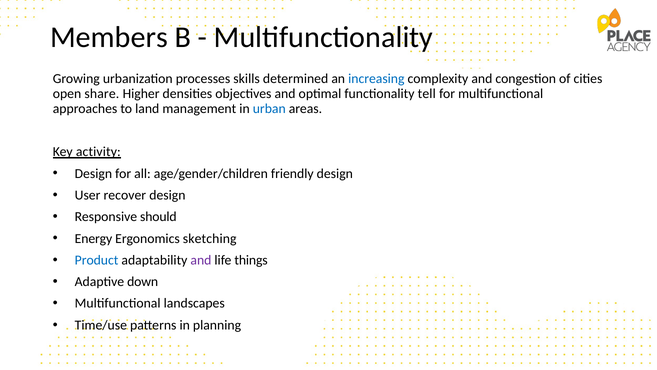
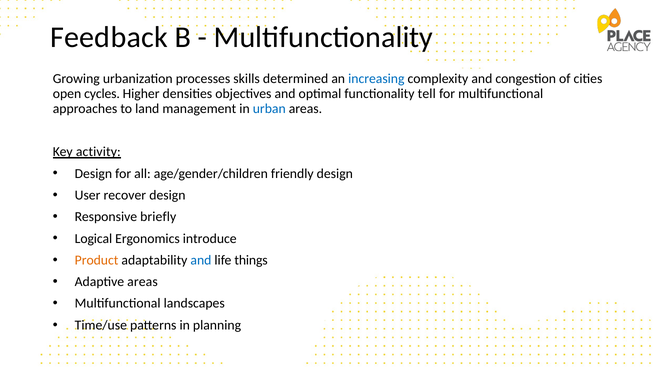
Members: Members -> Feedback
share: share -> cycles
should: should -> briefly
Energy: Energy -> Logical
sketching: sketching -> introduce
Product colour: blue -> orange
and at (201, 260) colour: purple -> blue
Adaptive down: down -> areas
